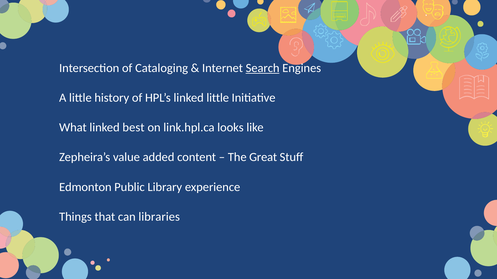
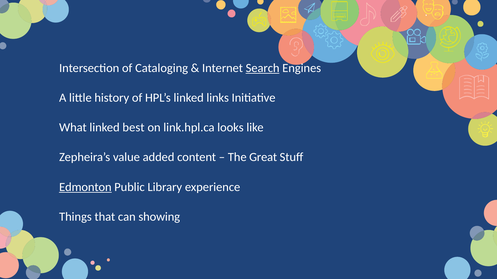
linked little: little -> links
Edmonton underline: none -> present
libraries: libraries -> showing
